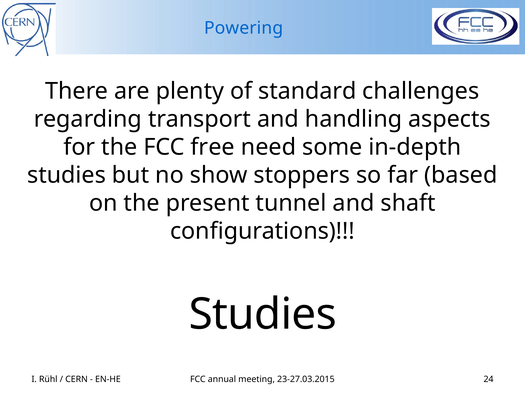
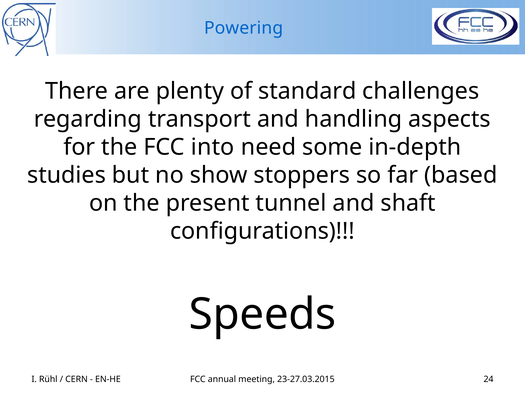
free: free -> into
Studies at (263, 314): Studies -> Speeds
